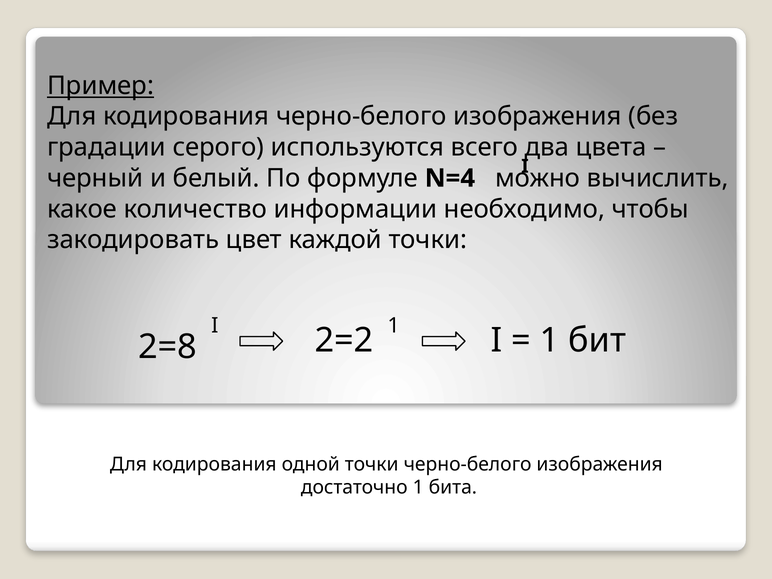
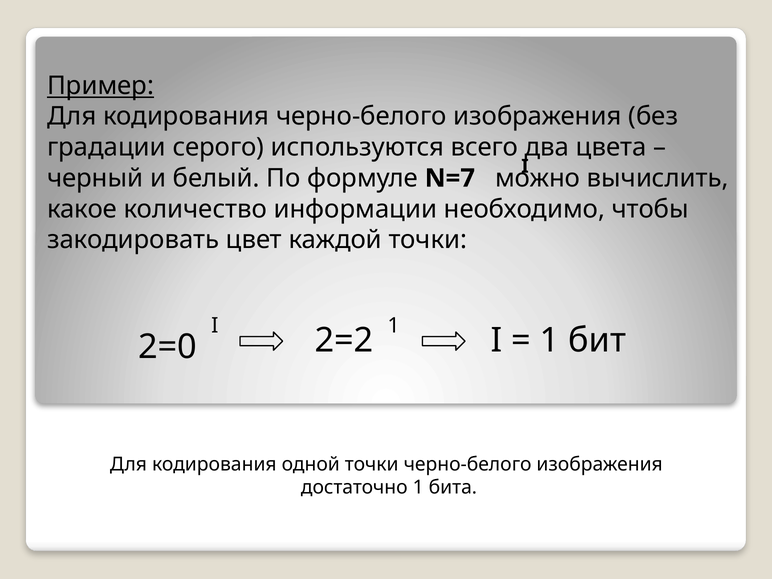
N=4: N=4 -> N=7
2=8: 2=8 -> 2=0
